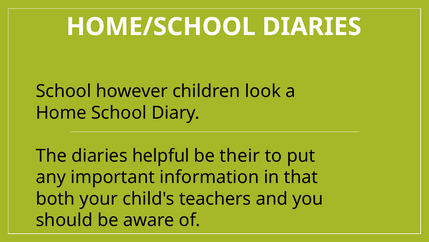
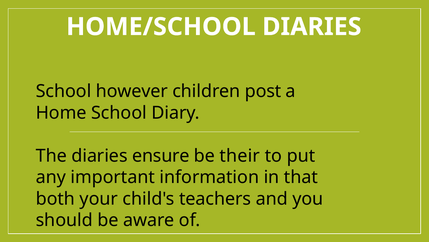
look: look -> post
helpful: helpful -> ensure
